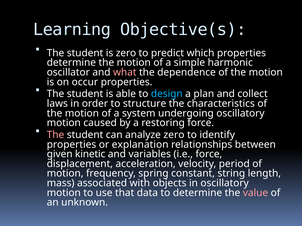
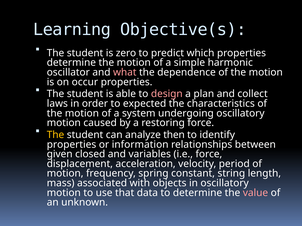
design colour: light blue -> pink
structure: structure -> expected
The at (56, 135) colour: pink -> yellow
analyze zero: zero -> then
explanation: explanation -> information
kinetic: kinetic -> closed
